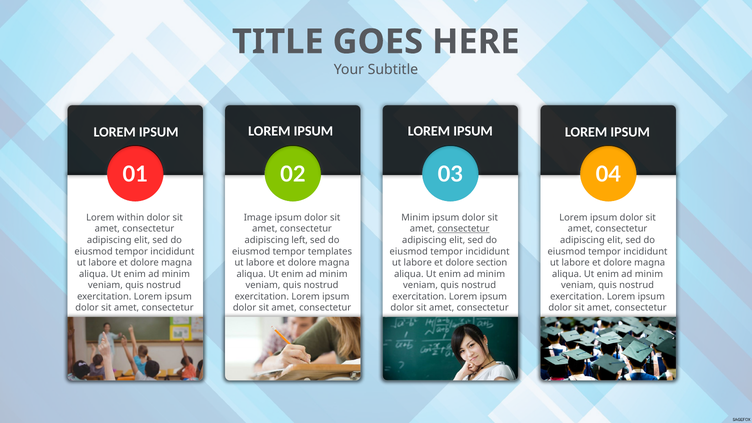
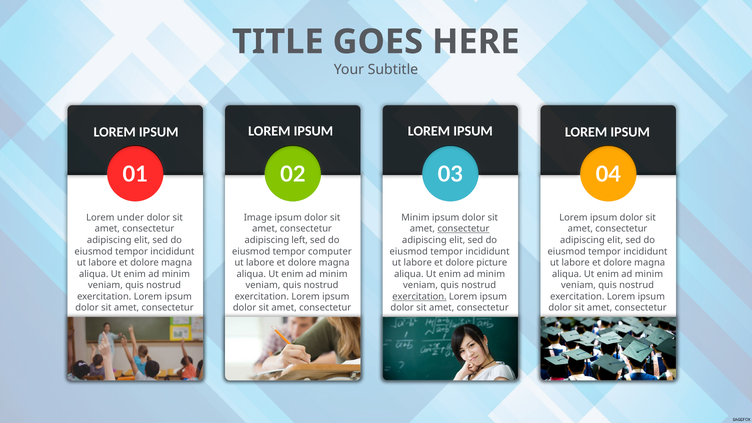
within: within -> under
templates: templates -> computer
section: section -> picture
exercitation at (419, 297) underline: none -> present
